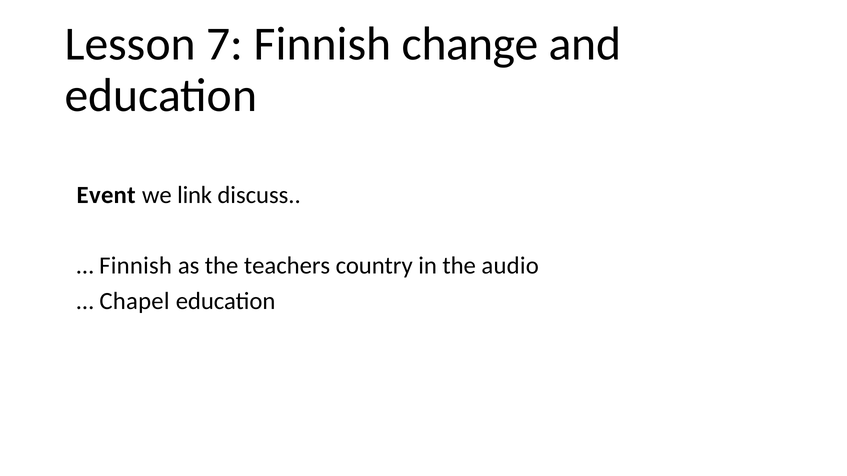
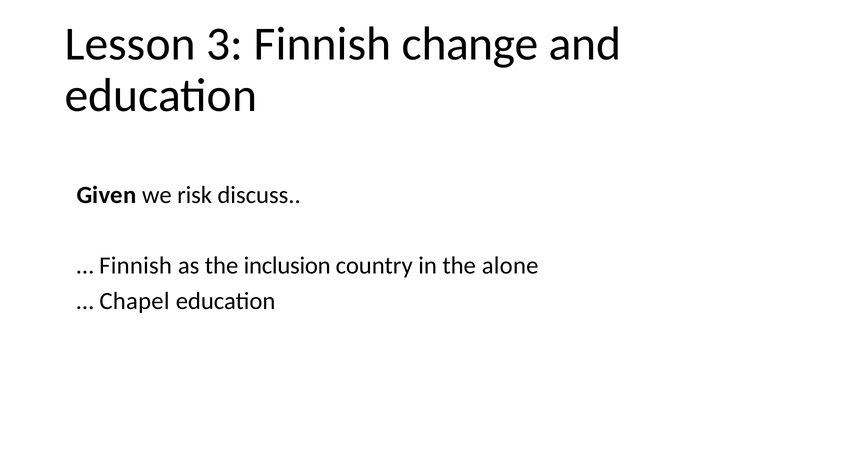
7: 7 -> 3
Event: Event -> Given
link: link -> risk
teachers: teachers -> inclusion
audio: audio -> alone
